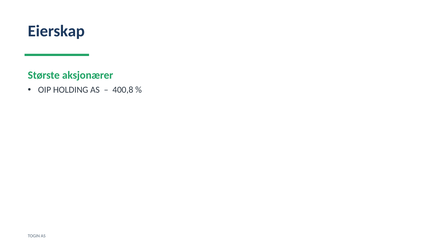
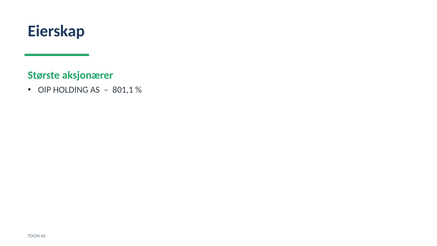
400,8: 400,8 -> 801,1
